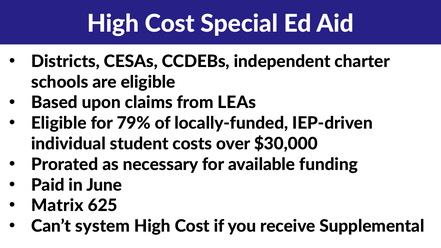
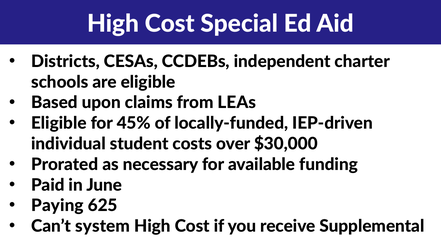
79%: 79% -> 45%
Matrix: Matrix -> Paying
